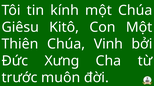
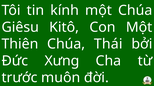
Vinh: Vinh -> Thái
